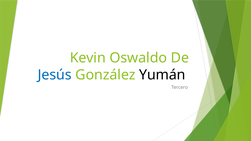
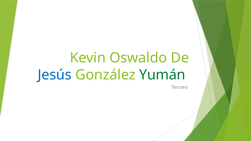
Yumán colour: black -> green
